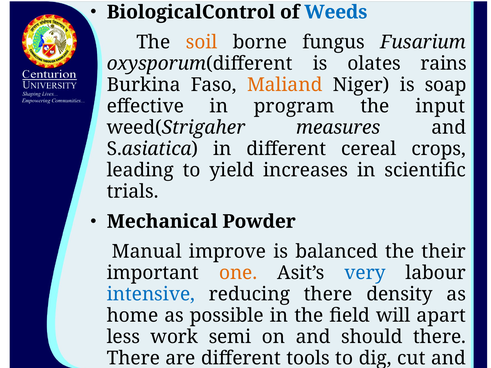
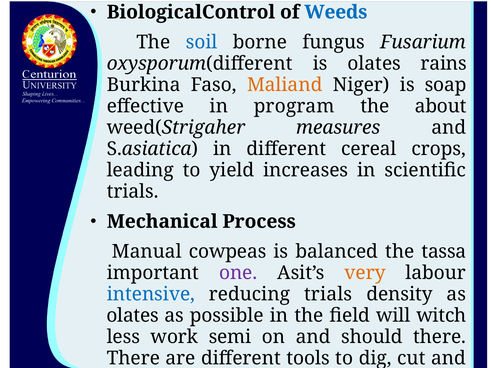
soil colour: orange -> blue
input: input -> about
Powder: Powder -> Process
improve: improve -> cowpeas
their: their -> tassa
one colour: orange -> purple
very colour: blue -> orange
reducing there: there -> trials
home at (132, 316): home -> olates
apart: apart -> witch
